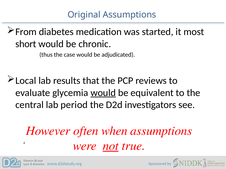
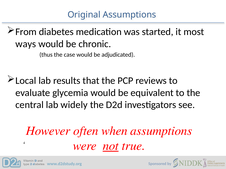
short: short -> ways
would at (103, 93) underline: present -> none
period: period -> widely
